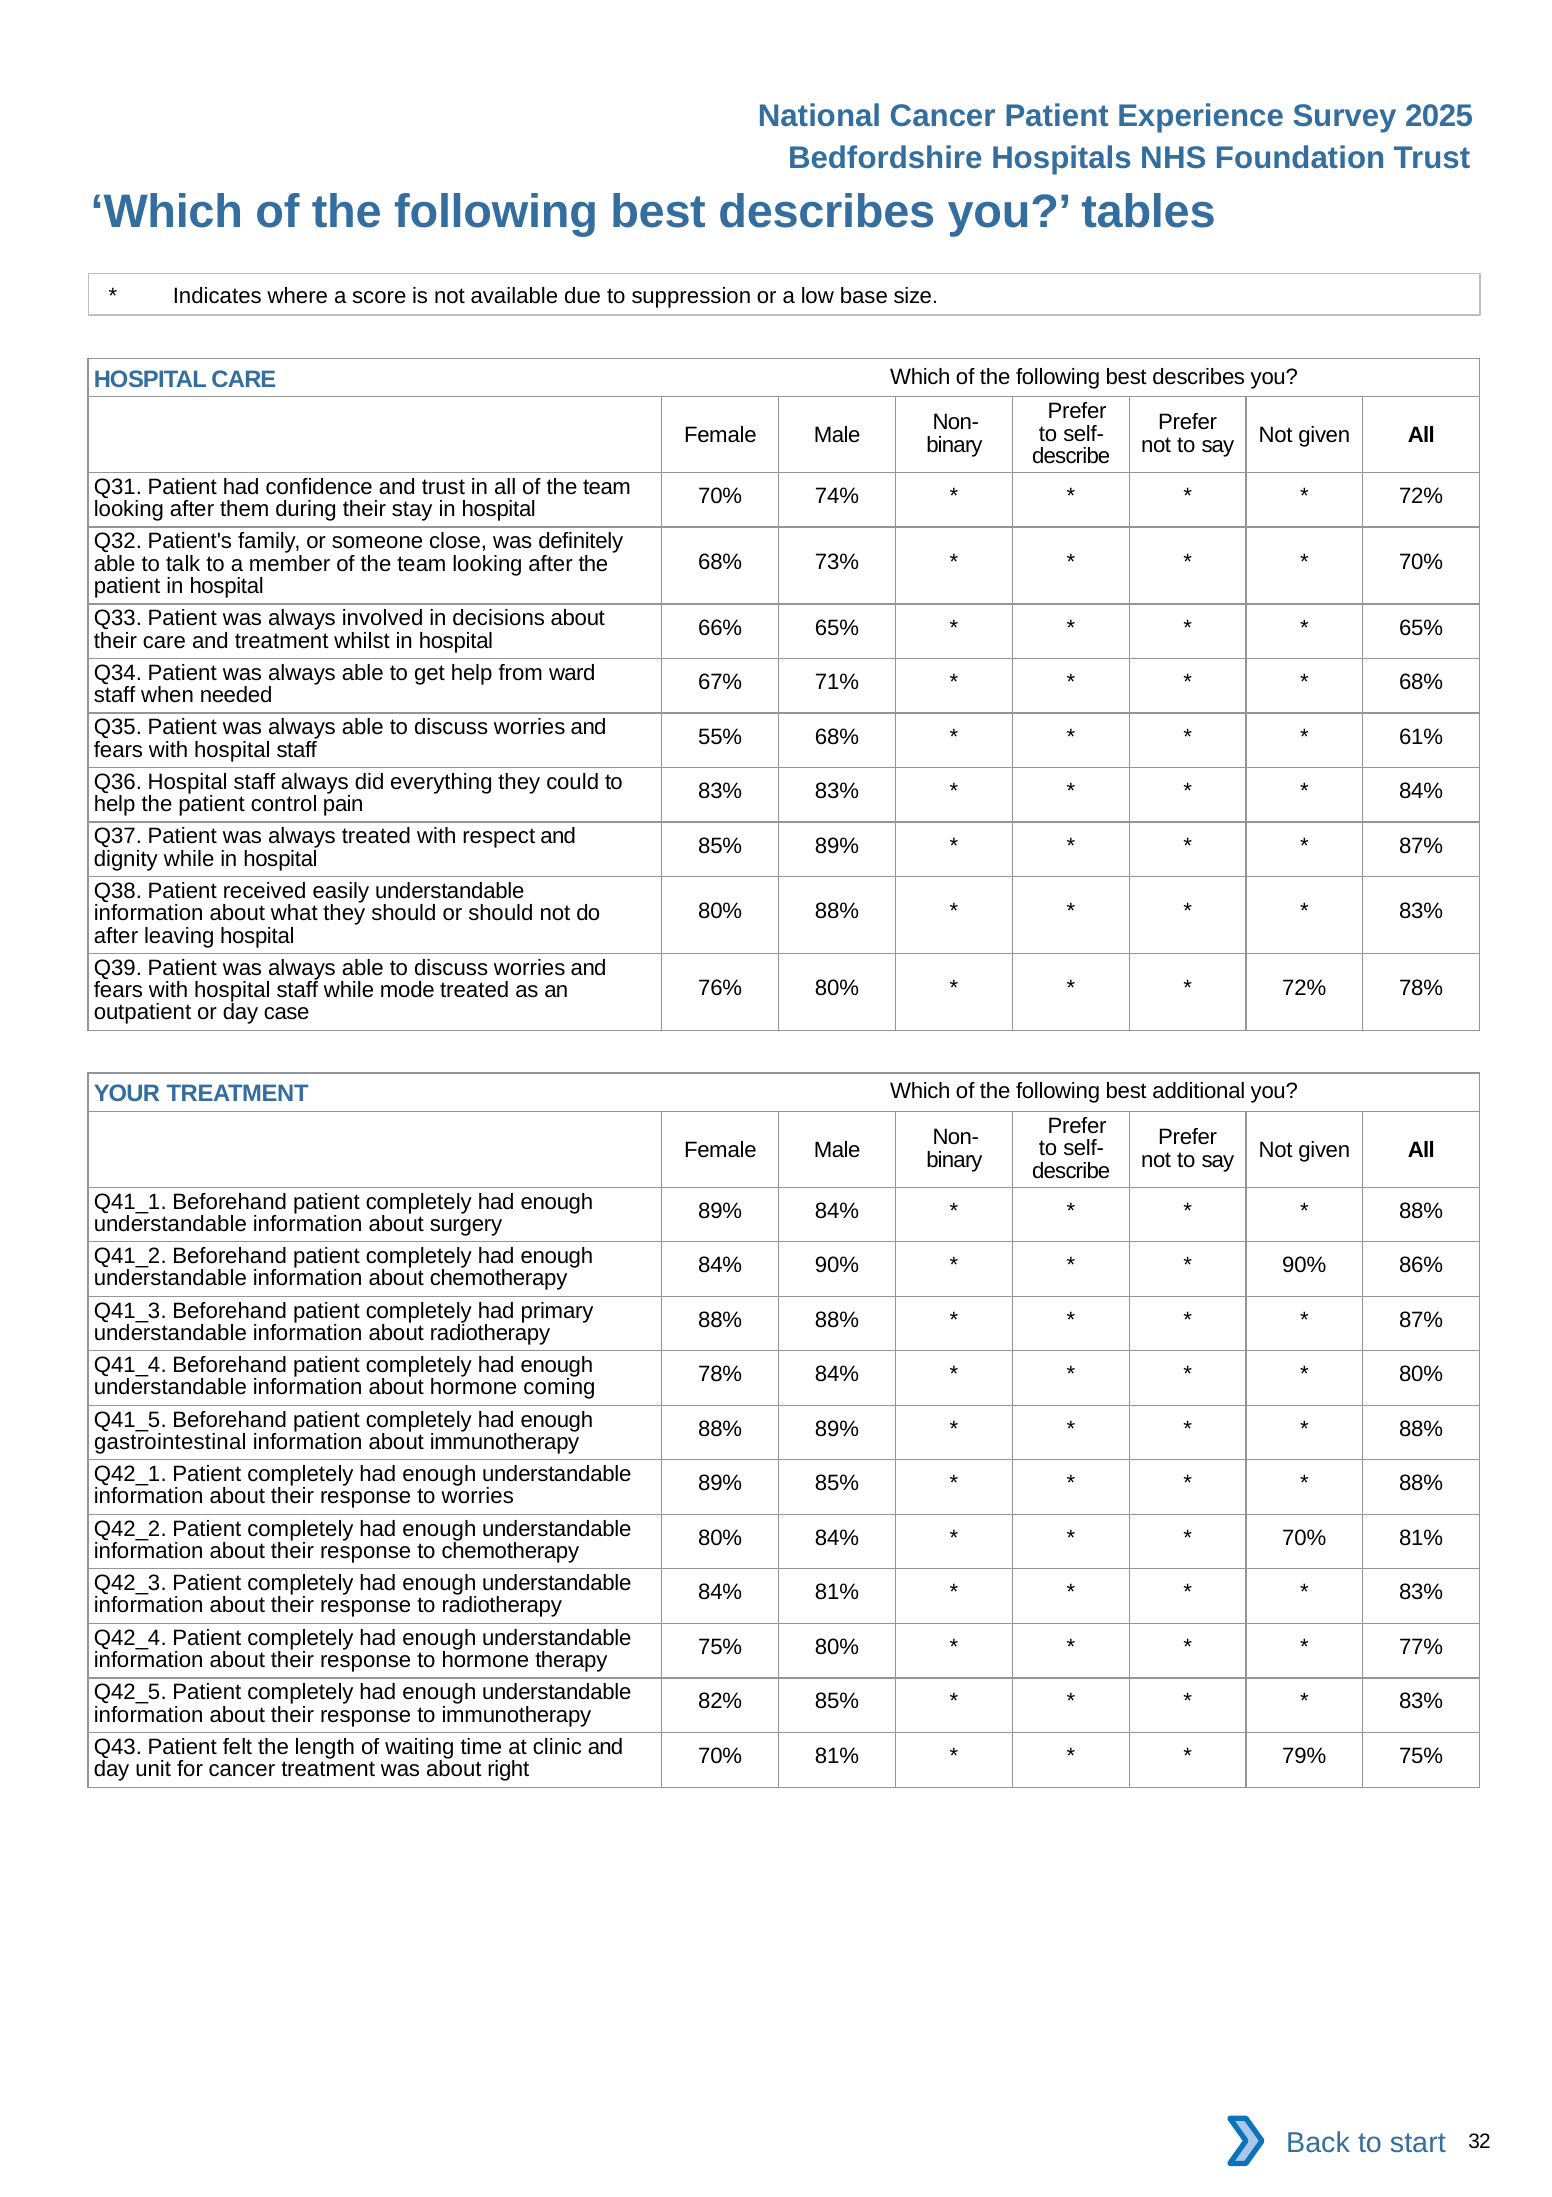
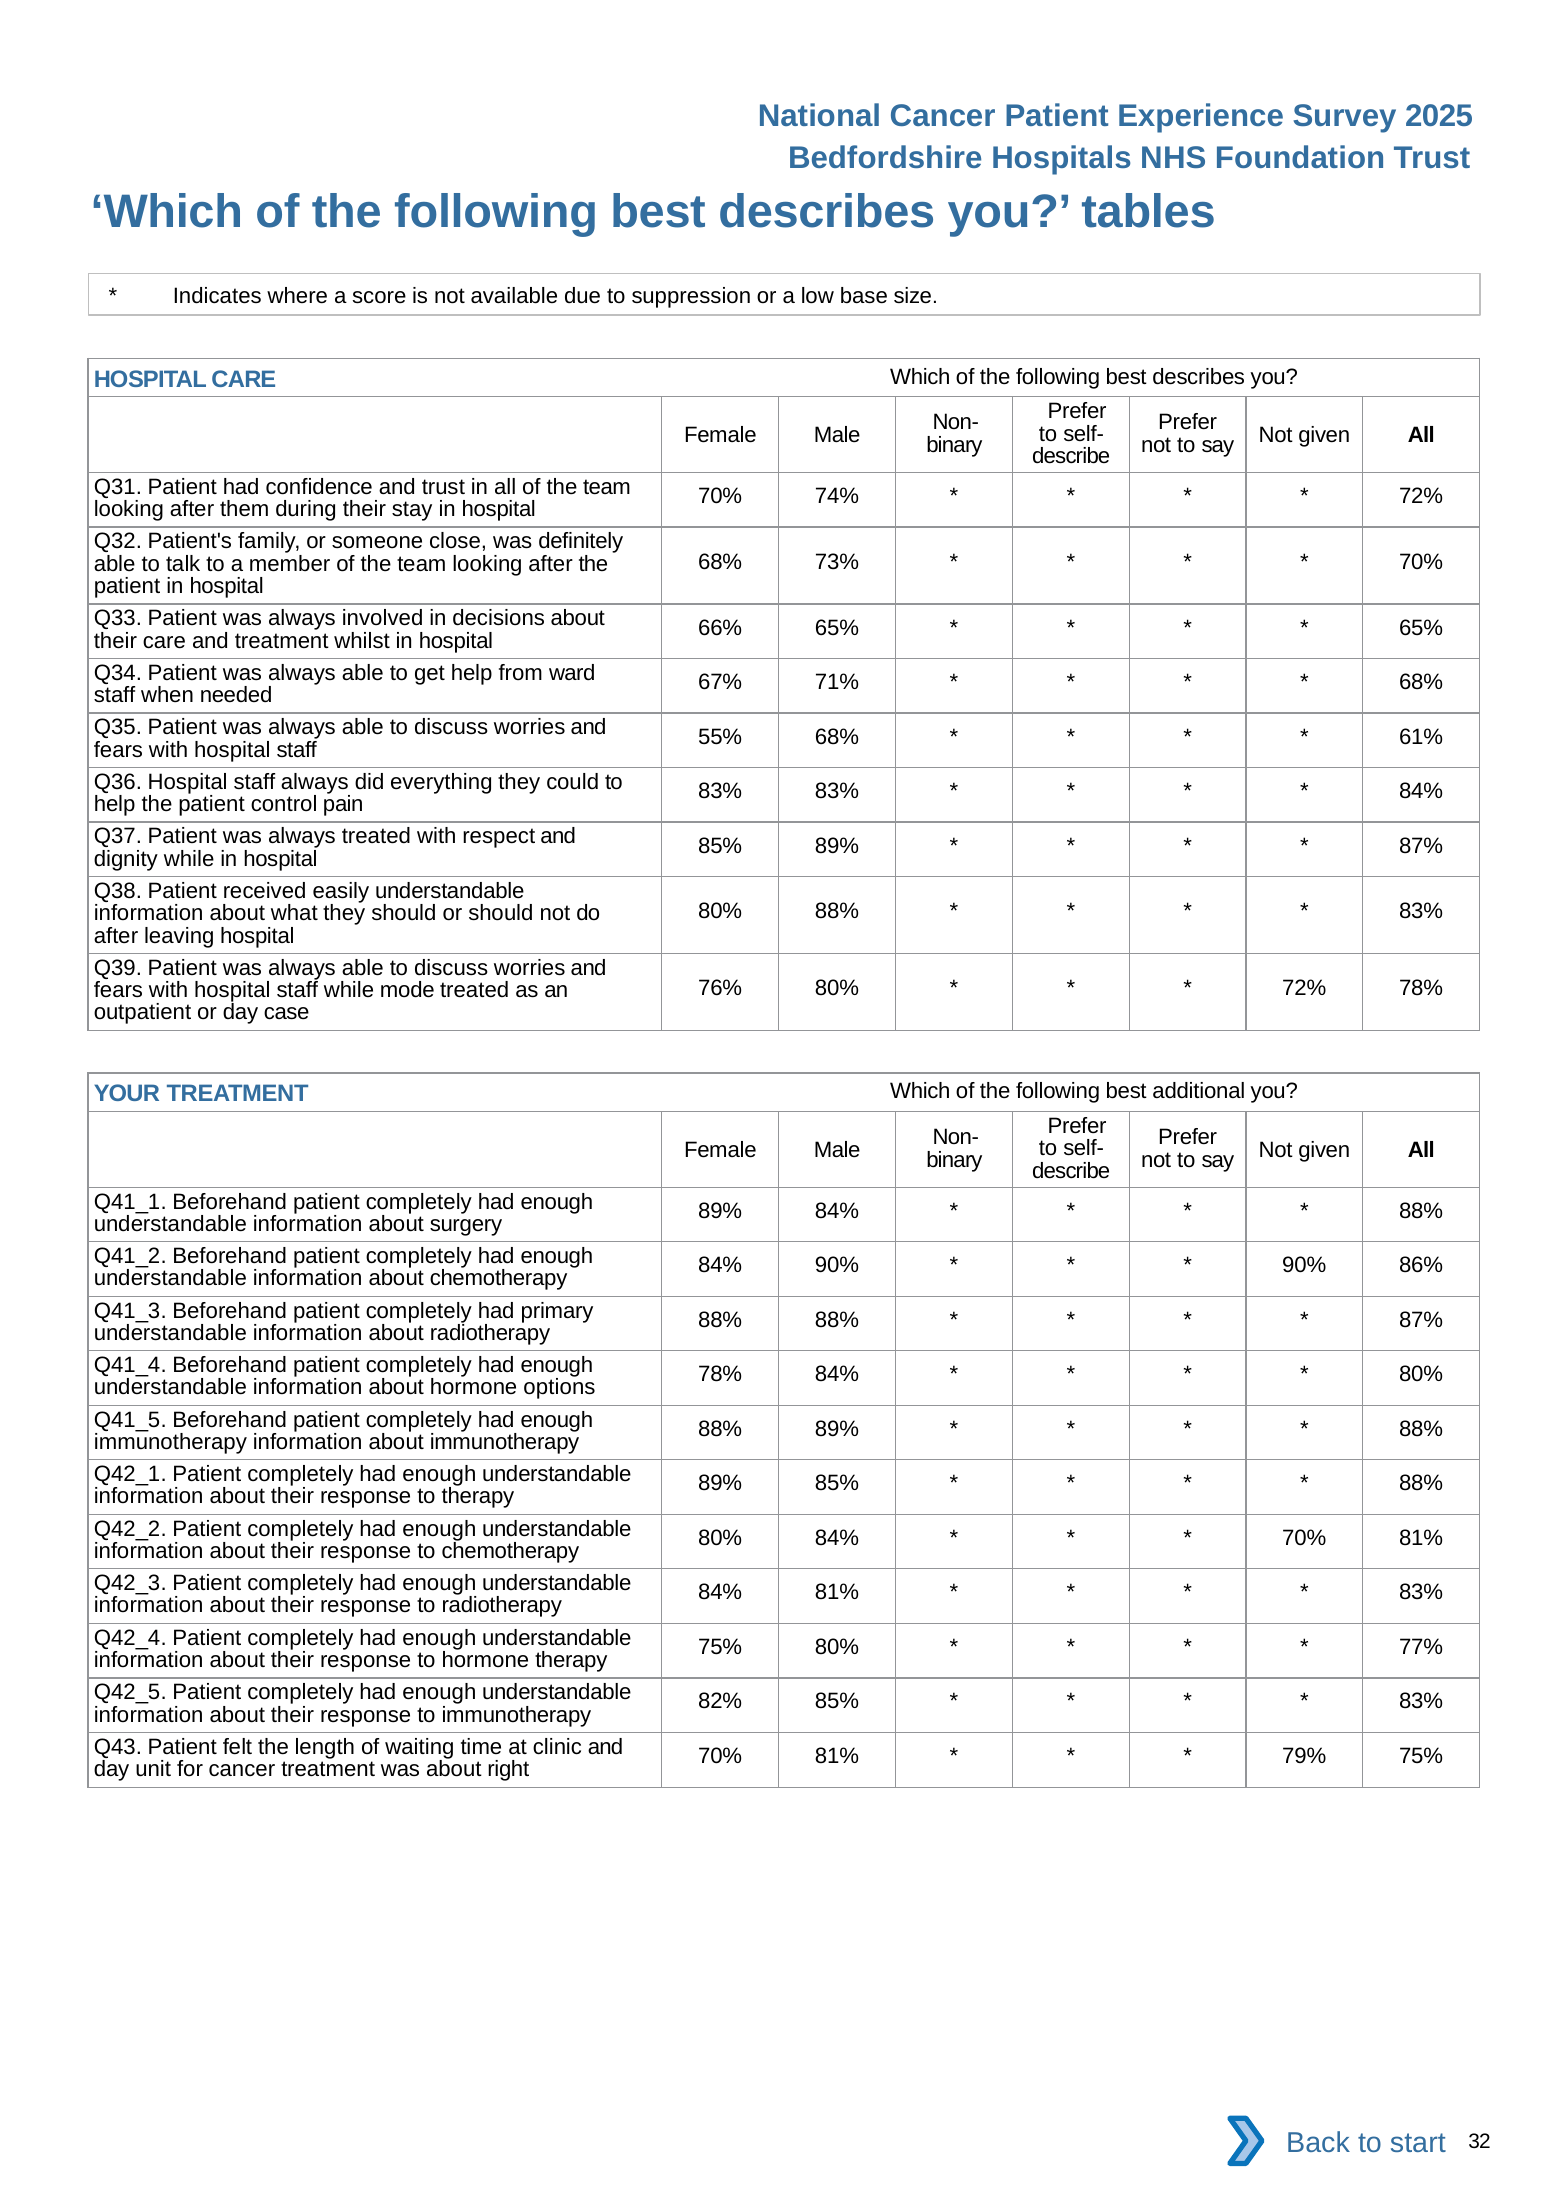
coming: coming -> options
gastrointestinal at (170, 1442): gastrointestinal -> immunotherapy
to worries: worries -> therapy
